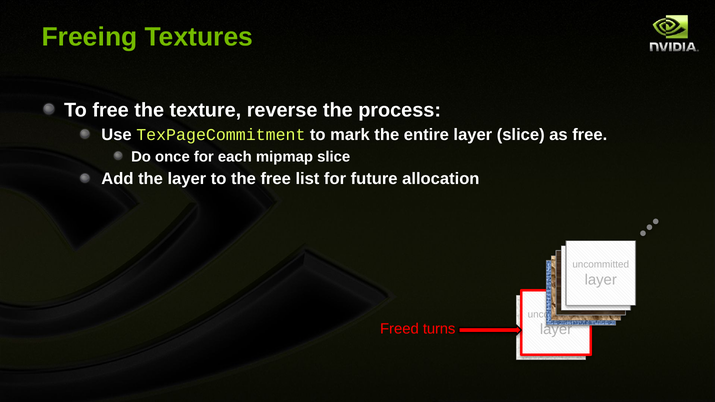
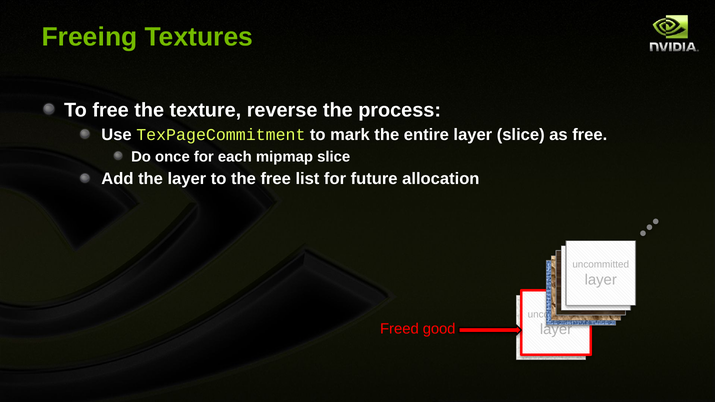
turns: turns -> good
